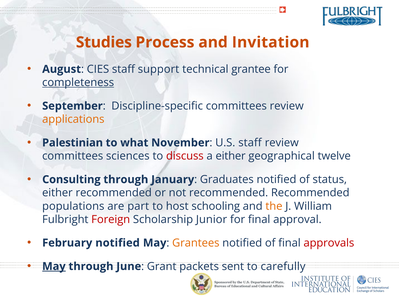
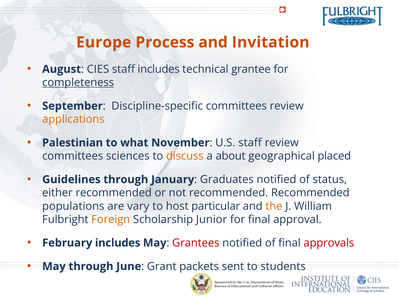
Studies: Studies -> Europe
staff support: support -> includes
discuss colour: red -> orange
a either: either -> about
twelve: twelve -> placed
Consulting: Consulting -> Guidelines
part: part -> vary
schooling: schooling -> particular
Foreign colour: red -> orange
February notified: notified -> includes
Grantees colour: orange -> red
May at (54, 267) underline: present -> none
carefully: carefully -> students
